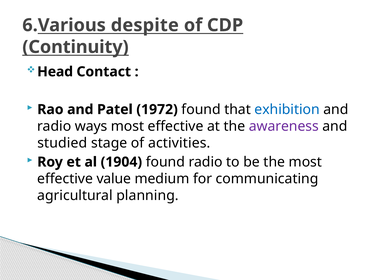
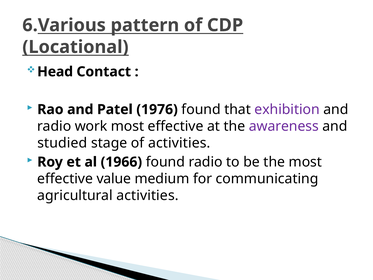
despite: despite -> pattern
Continuity: Continuity -> Locational
1972: 1972 -> 1976
exhibition colour: blue -> purple
ways: ways -> work
1904: 1904 -> 1966
agricultural planning: planning -> activities
